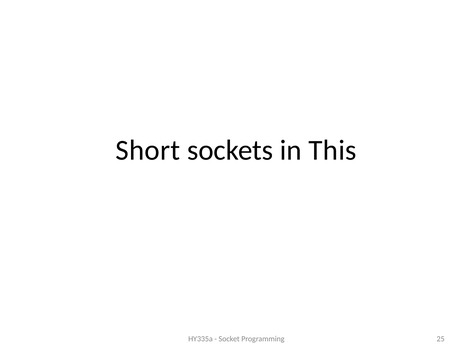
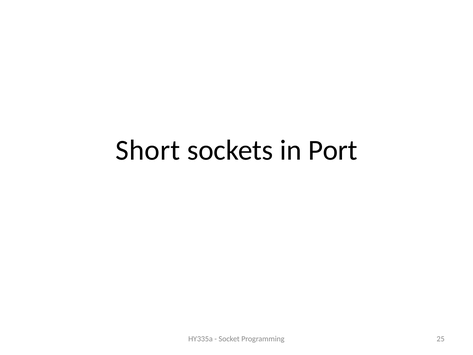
This: This -> Port
